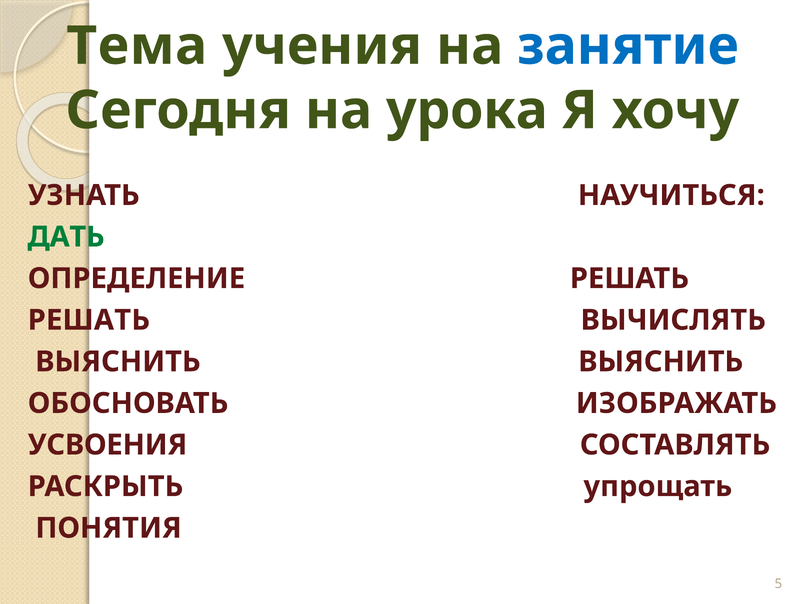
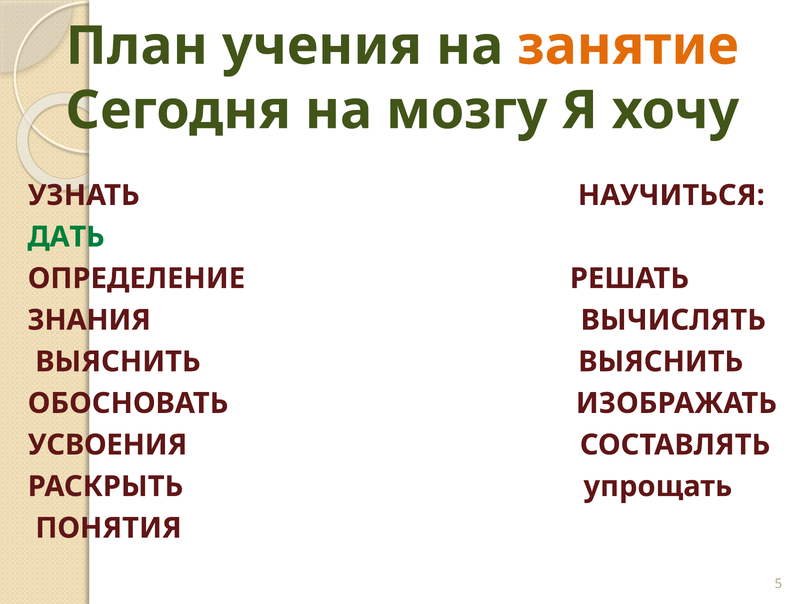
Тема: Тема -> План
занятие colour: blue -> orange
урока: урока -> мозгу
РЕШАТЬ at (89, 320): РЕШАТЬ -> ЗНАНИЯ
